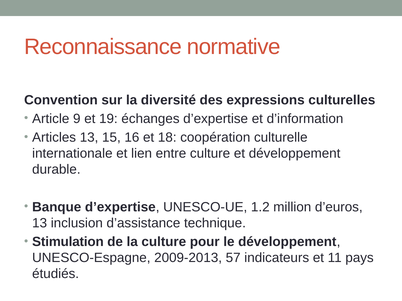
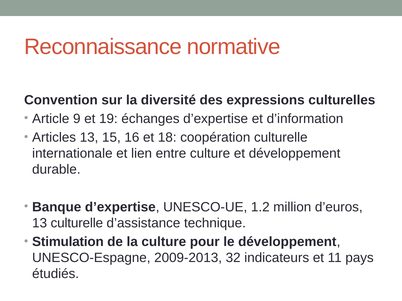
13 inclusion: inclusion -> culturelle
57: 57 -> 32
